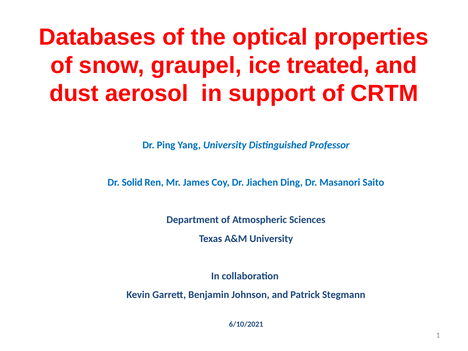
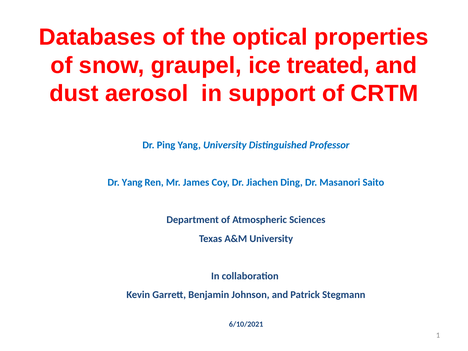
Dr Solid: Solid -> Yang
